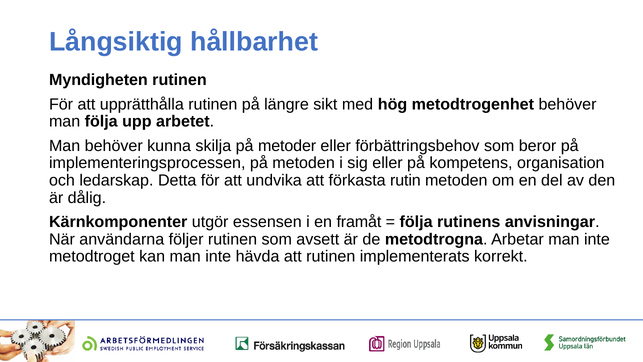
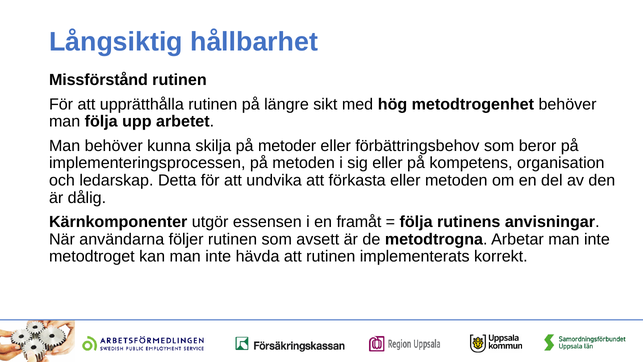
Myndigheten: Myndigheten -> Missförstånd
förkasta rutin: rutin -> eller
